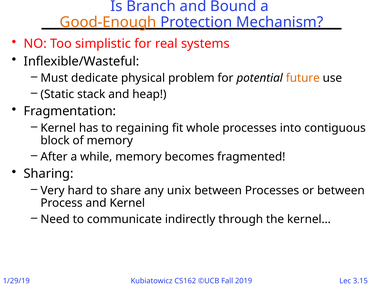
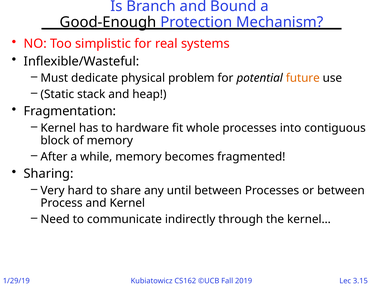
Good-Enough colour: orange -> black
regaining: regaining -> hardware
unix: unix -> until
